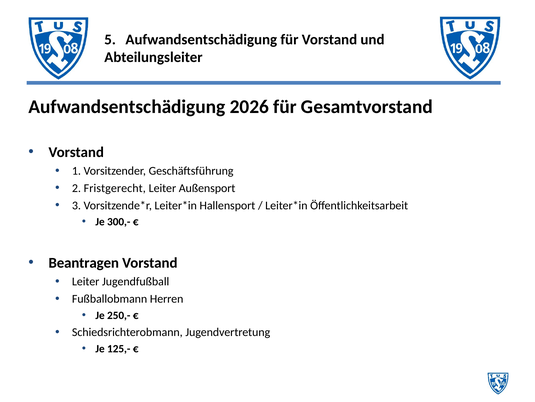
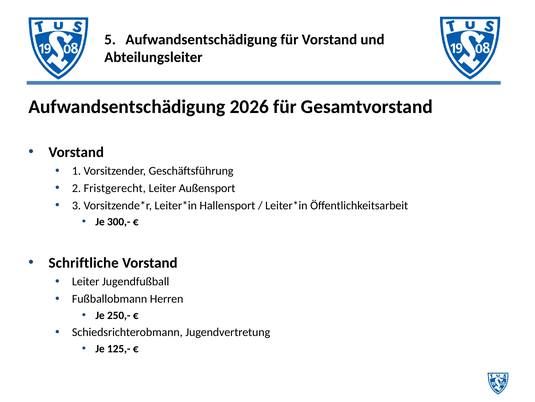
Beantragen: Beantragen -> Schriftliche
